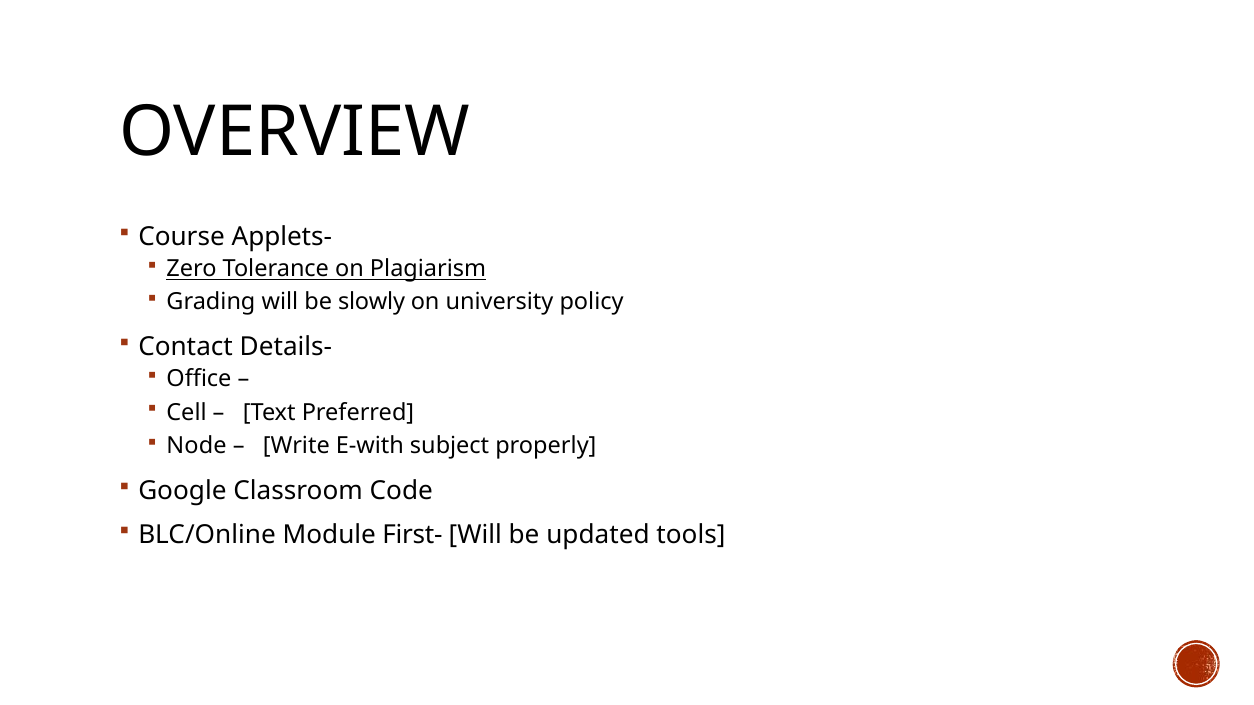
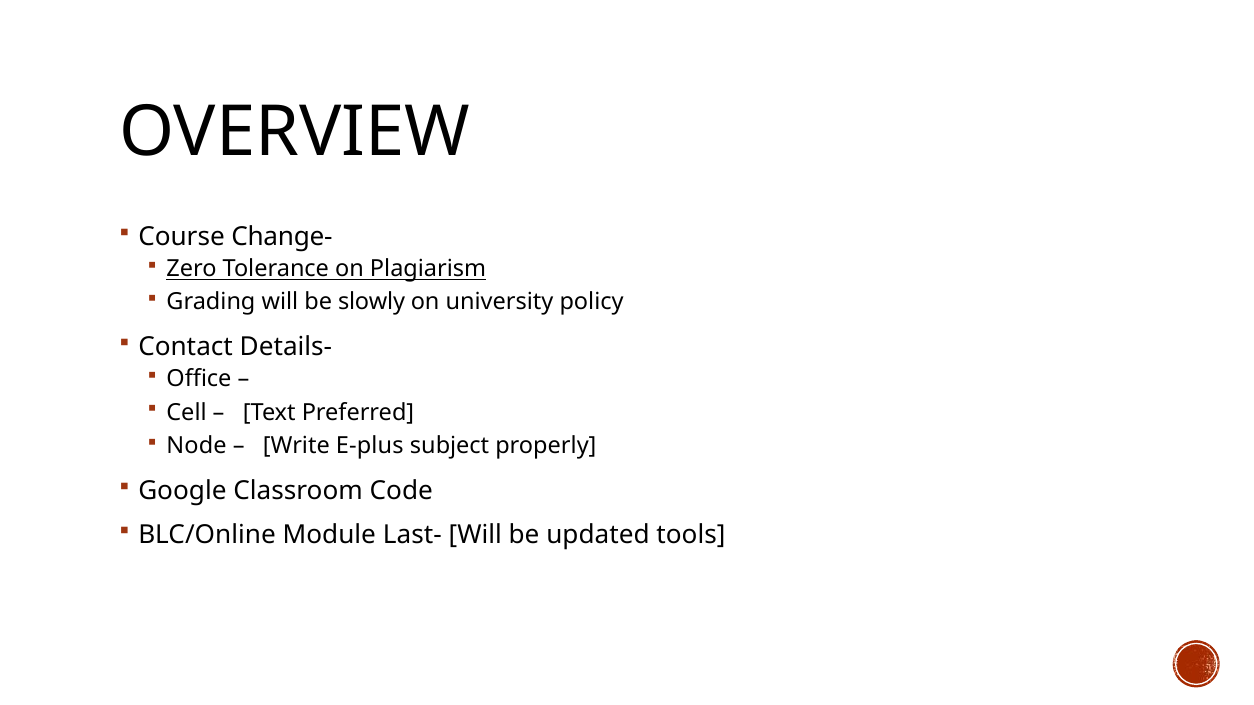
Applets-: Applets- -> Change-
E-with: E-with -> E-plus
First-: First- -> Last-
